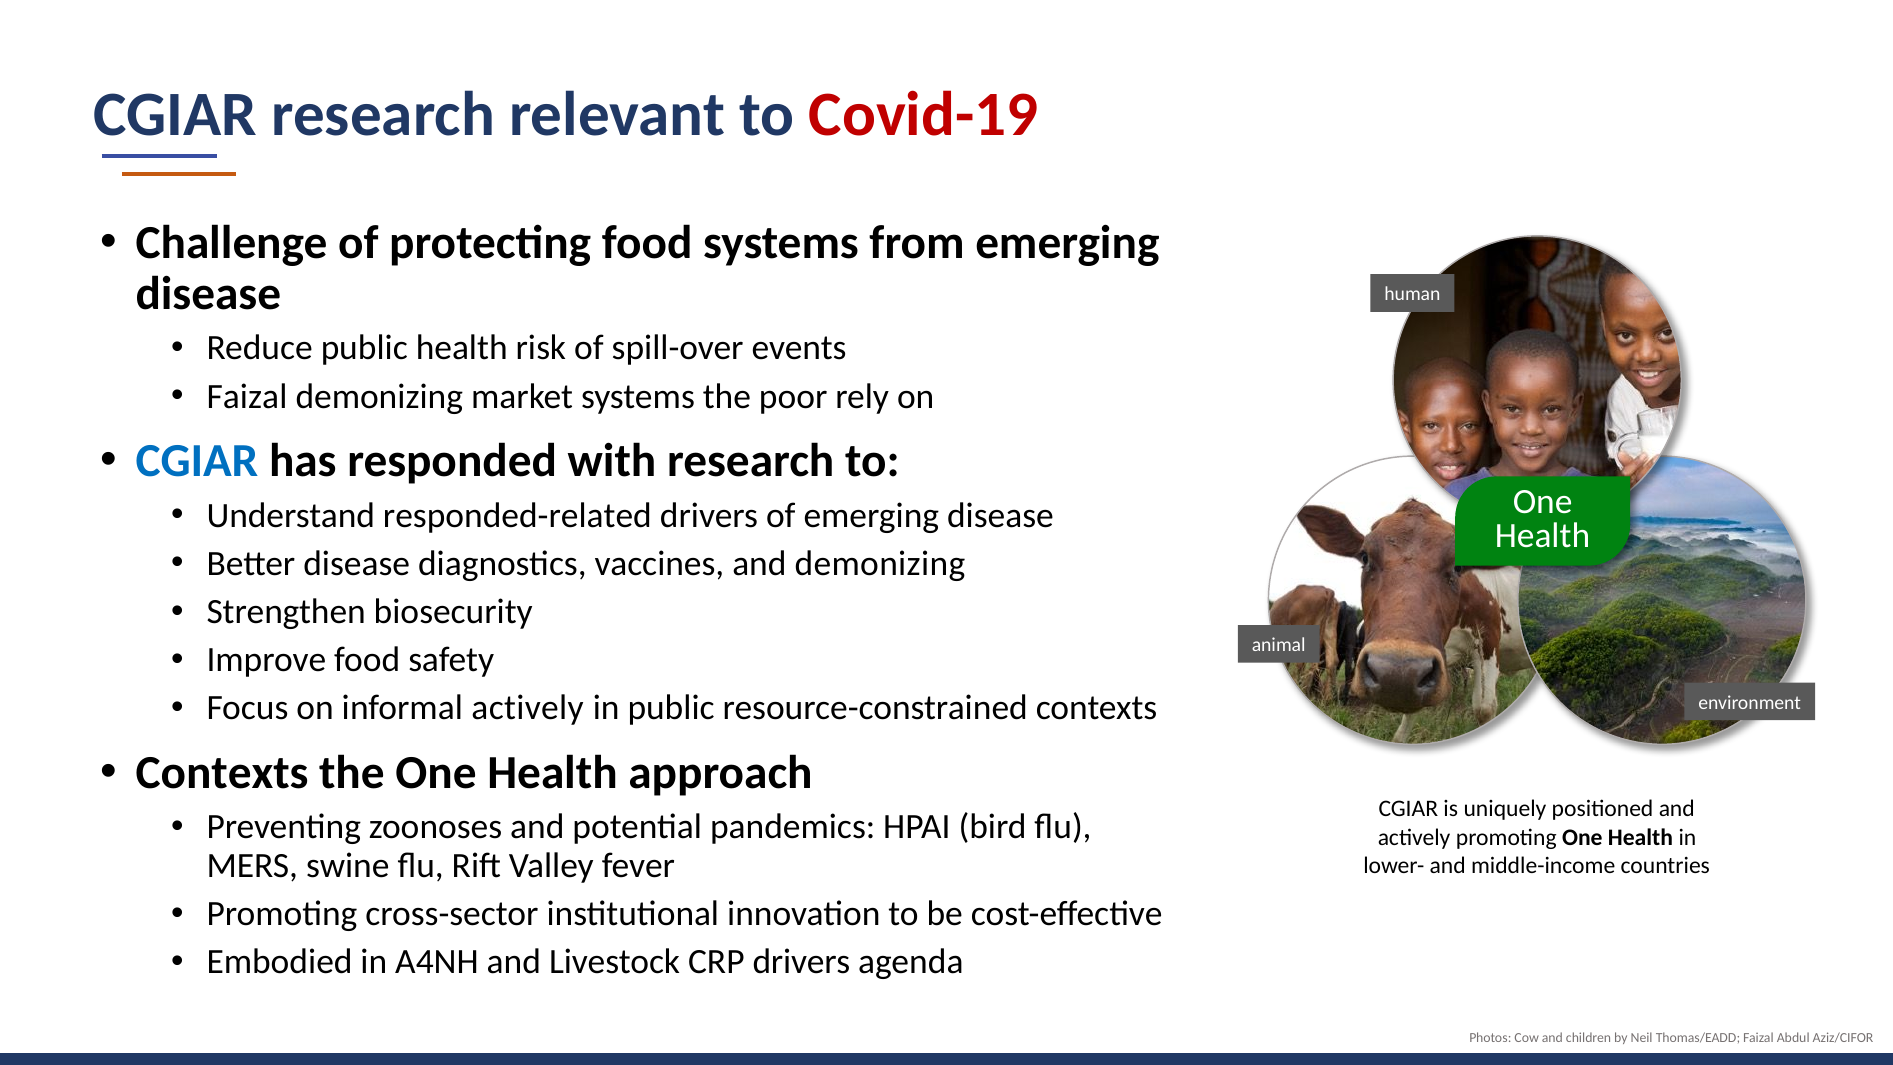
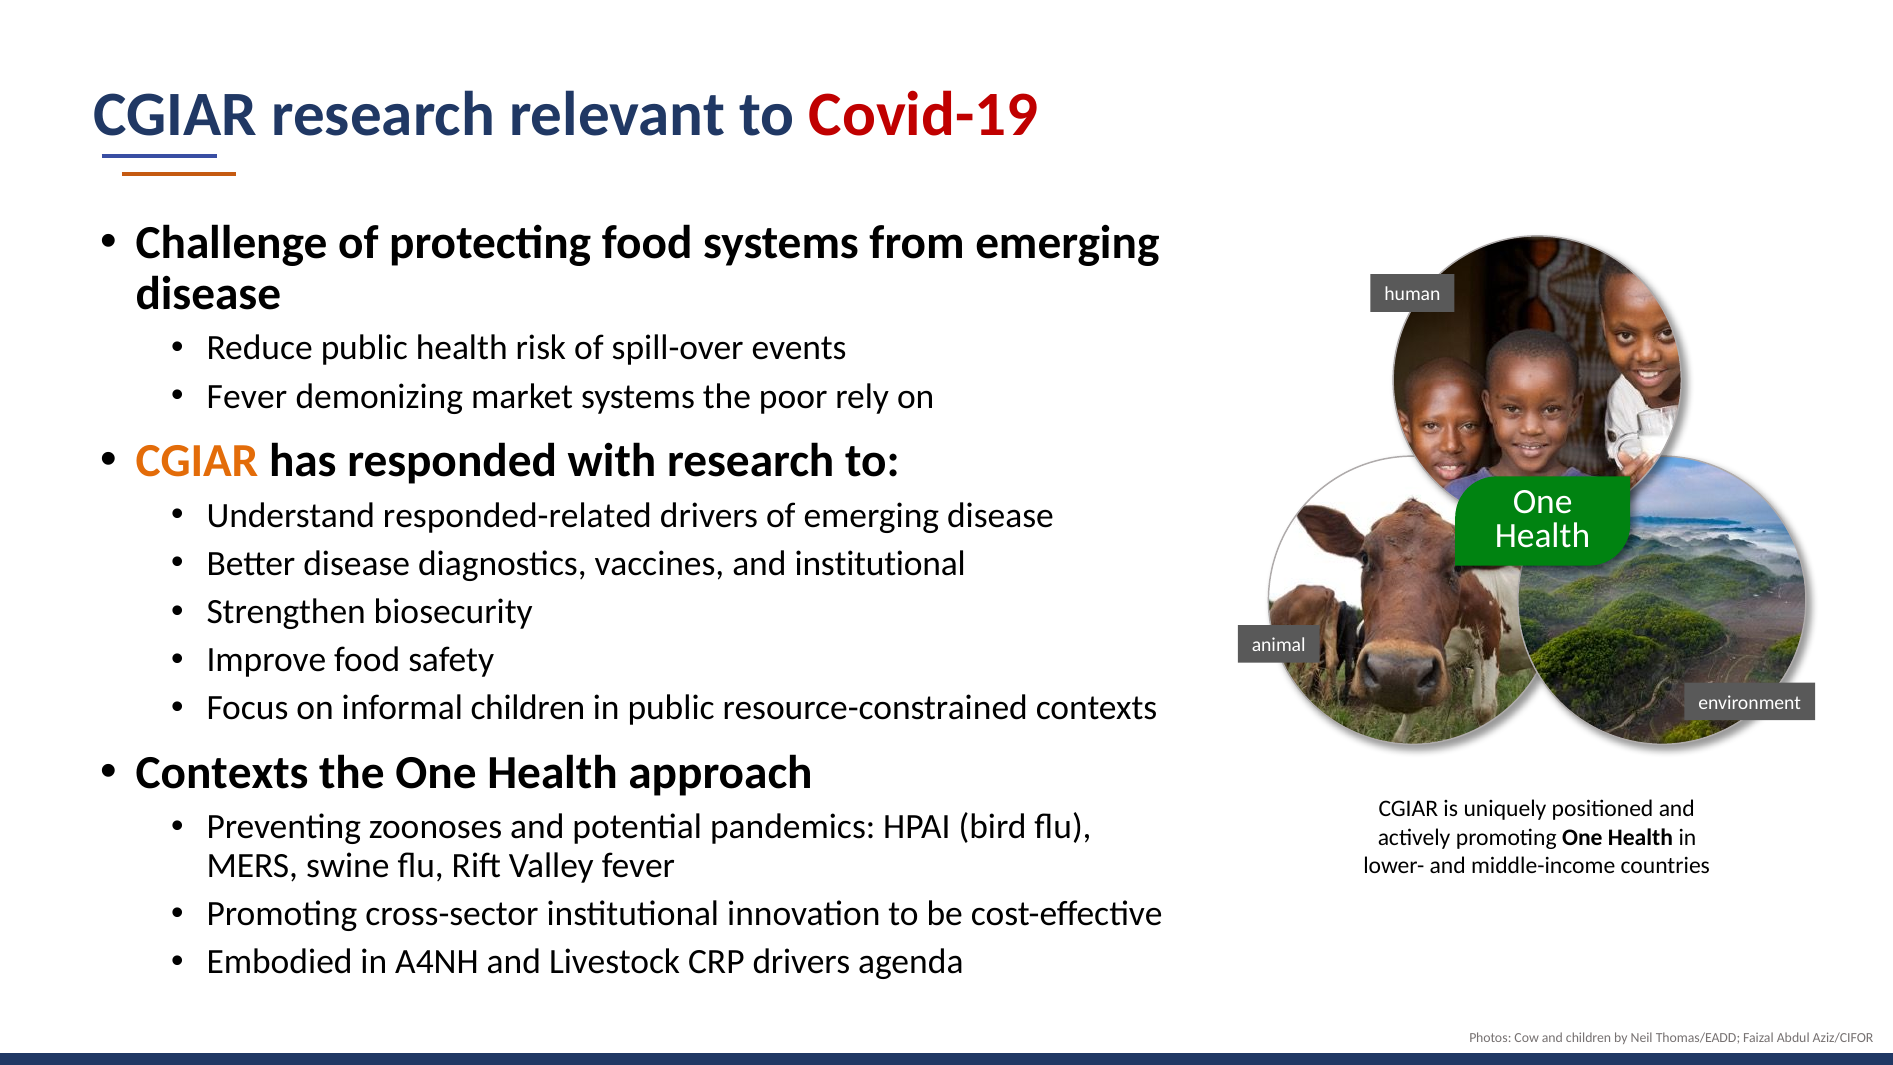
Faizal at (247, 396): Faizal -> Fever
CGIAR at (197, 461) colour: blue -> orange
and demonizing: demonizing -> institutional
informal actively: actively -> children
